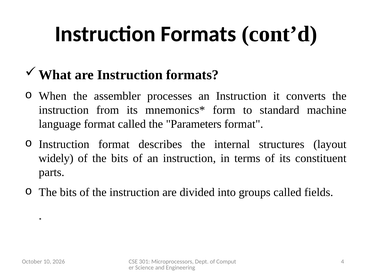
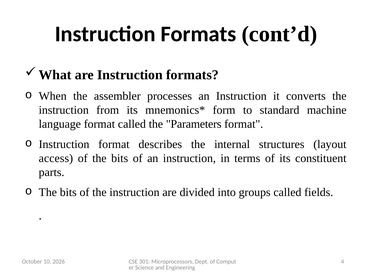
widely: widely -> access
